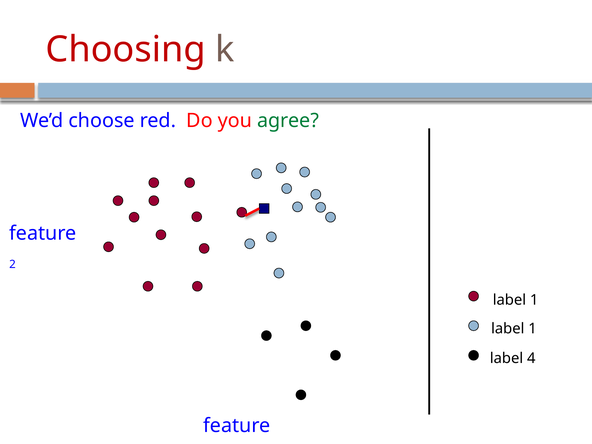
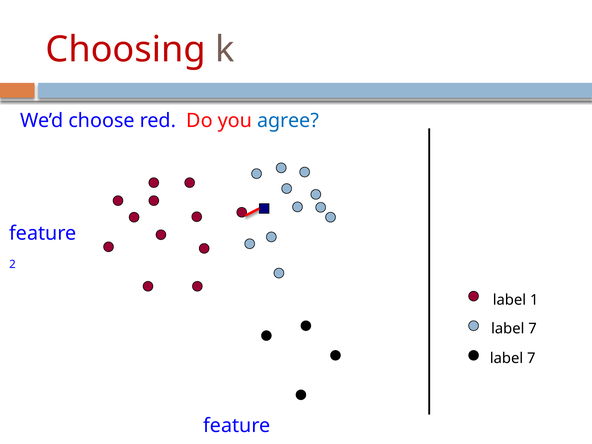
agree colour: green -> blue
1 at (533, 329): 1 -> 7
4 at (531, 358): 4 -> 7
